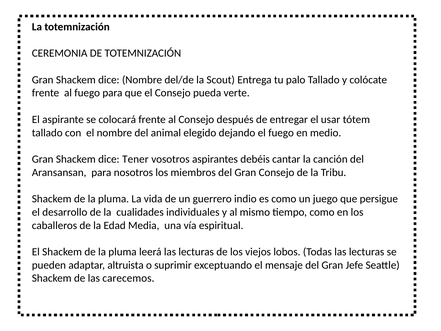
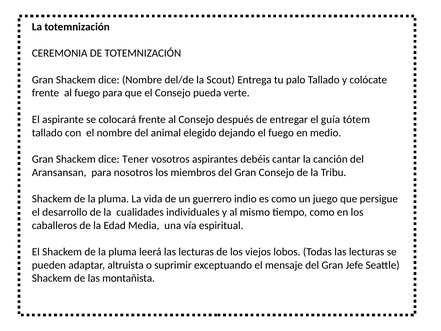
usar: usar -> guía
carecemos: carecemos -> montañista
